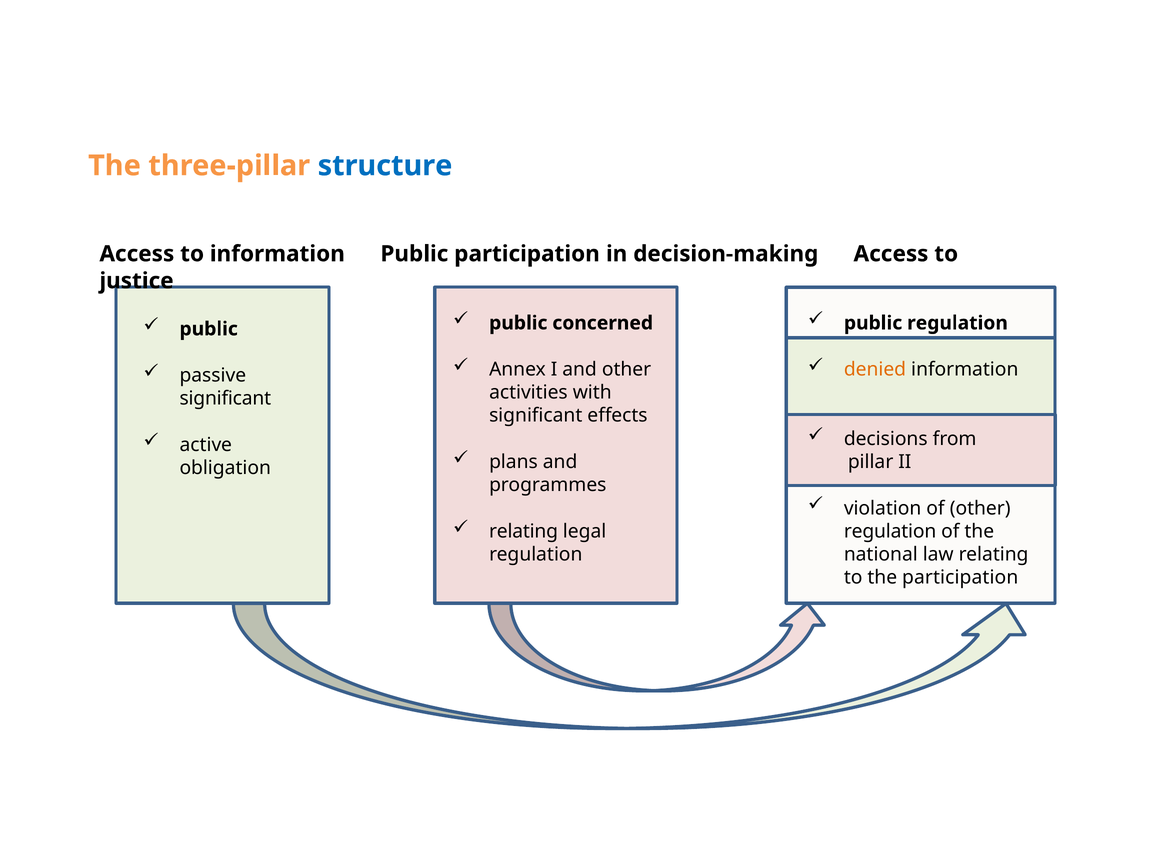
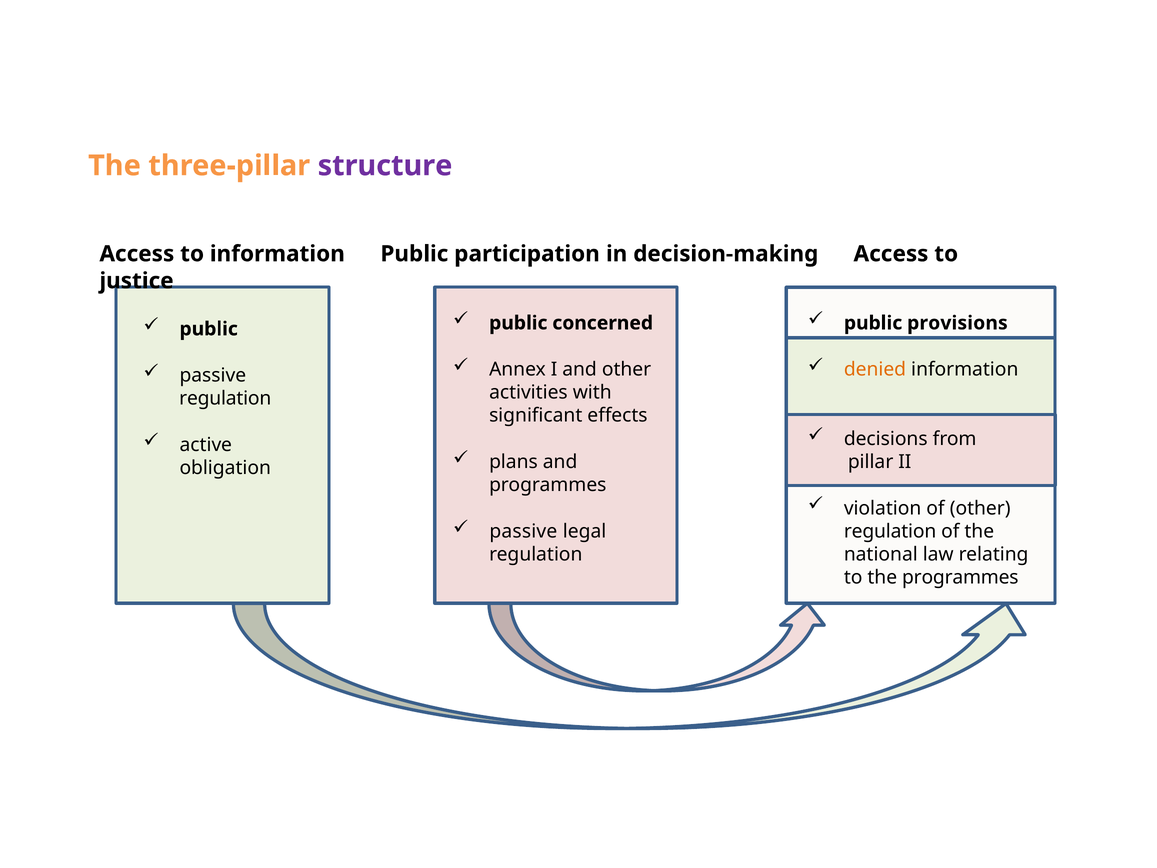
structure colour: blue -> purple
public regulation: regulation -> provisions
significant at (225, 398): significant -> regulation
relating at (524, 531): relating -> passive
the participation: participation -> programmes
